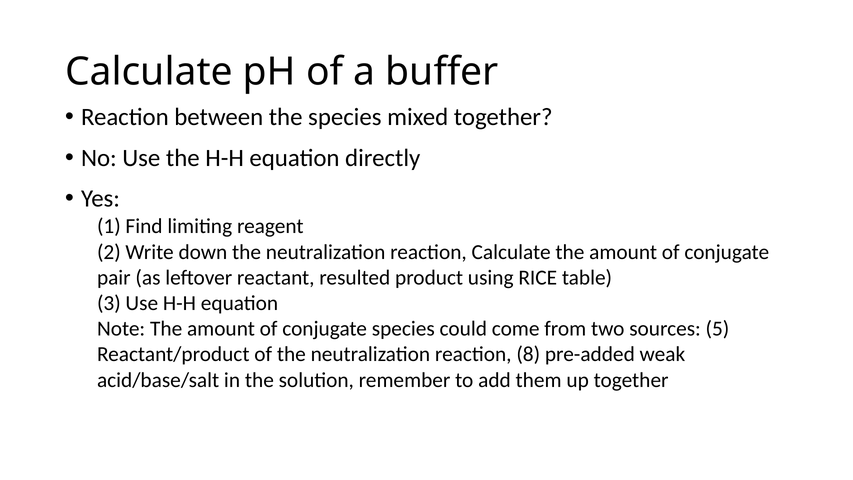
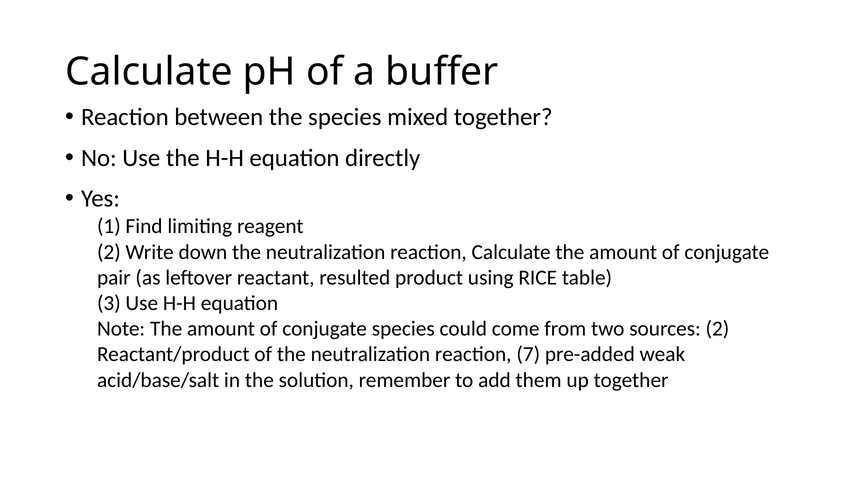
sources 5: 5 -> 2
8: 8 -> 7
